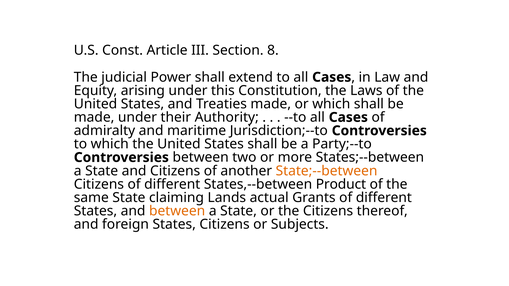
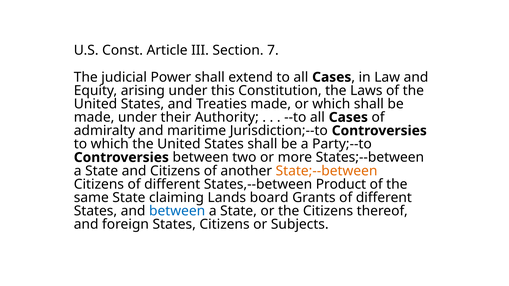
8: 8 -> 7
actual: actual -> board
between at (177, 211) colour: orange -> blue
